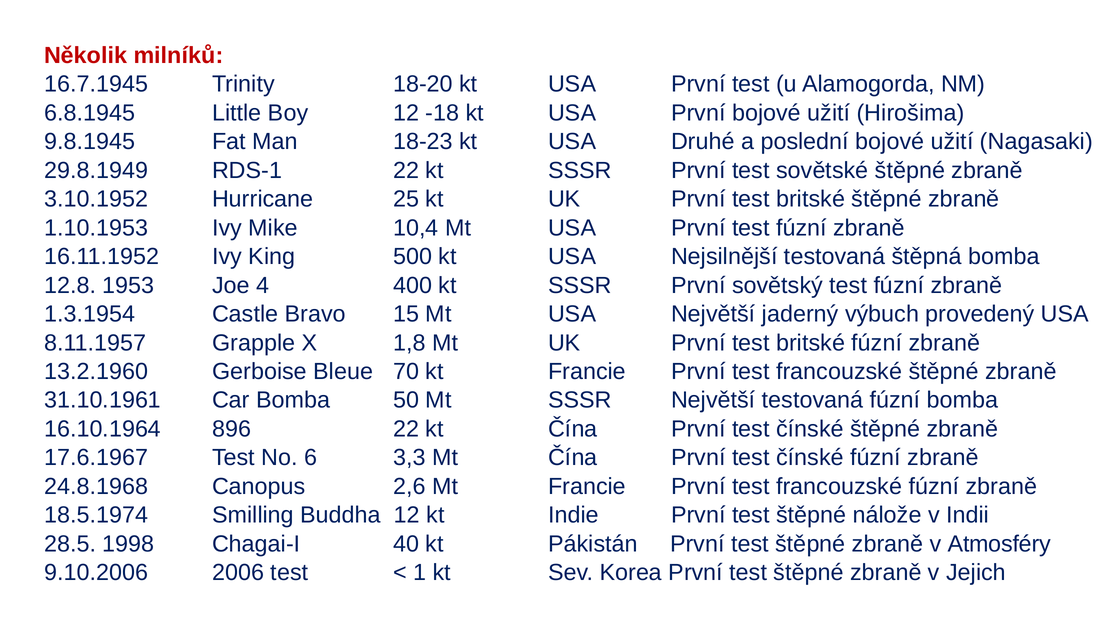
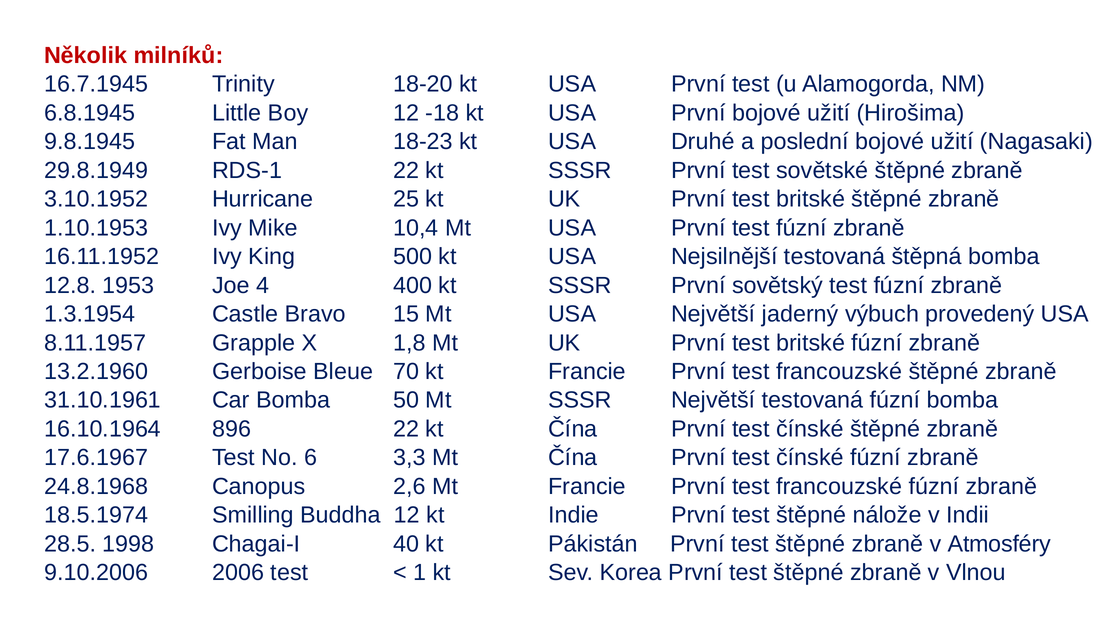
Jejich: Jejich -> Vlnou
